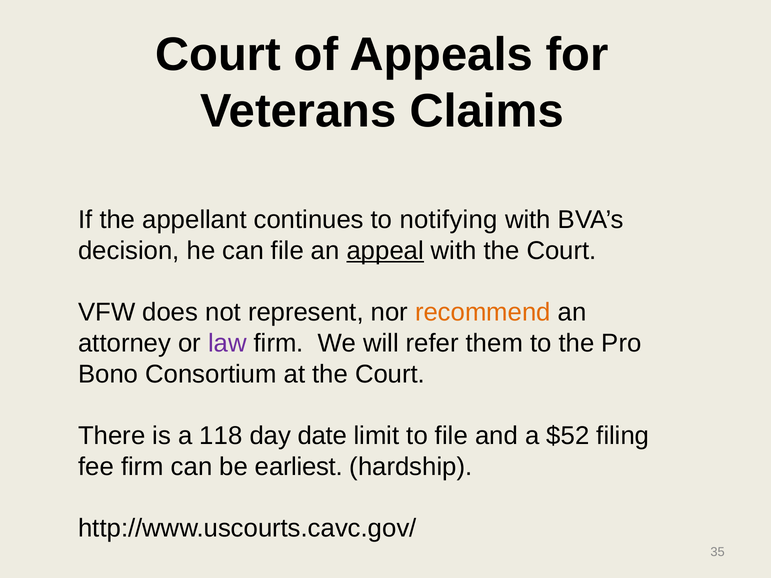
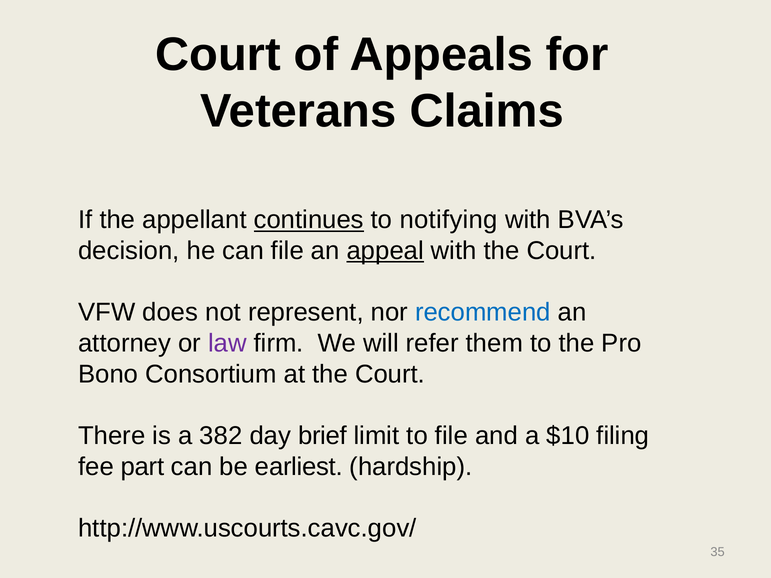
continues underline: none -> present
recommend colour: orange -> blue
118: 118 -> 382
date: date -> brief
$52: $52 -> $10
fee firm: firm -> part
